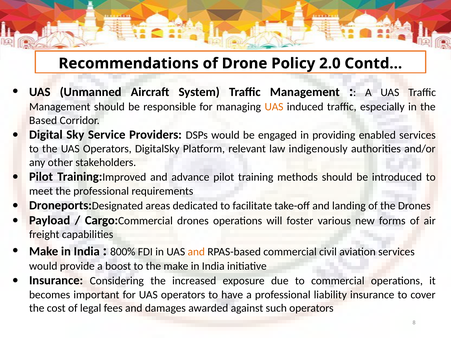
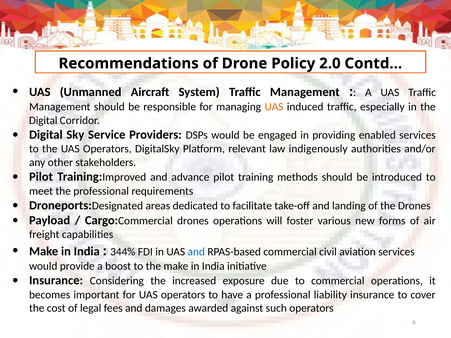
Based at (43, 120): Based -> Digital
800%: 800% -> 344%
and at (196, 252) colour: orange -> blue
